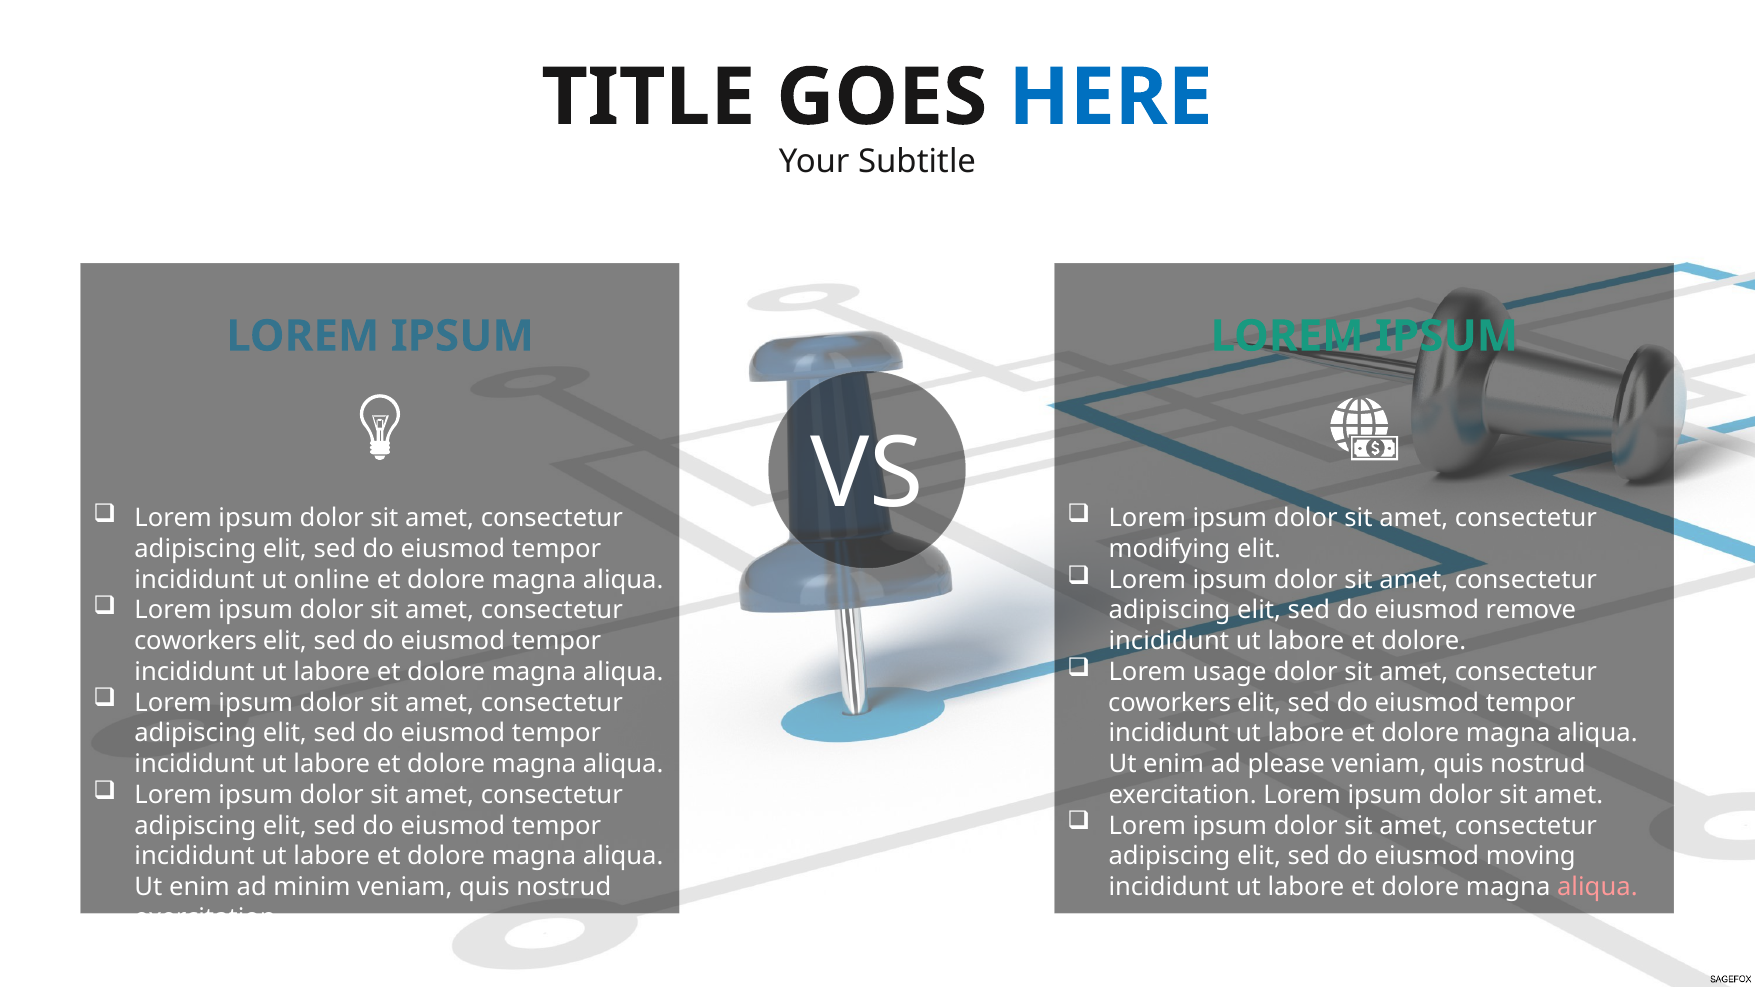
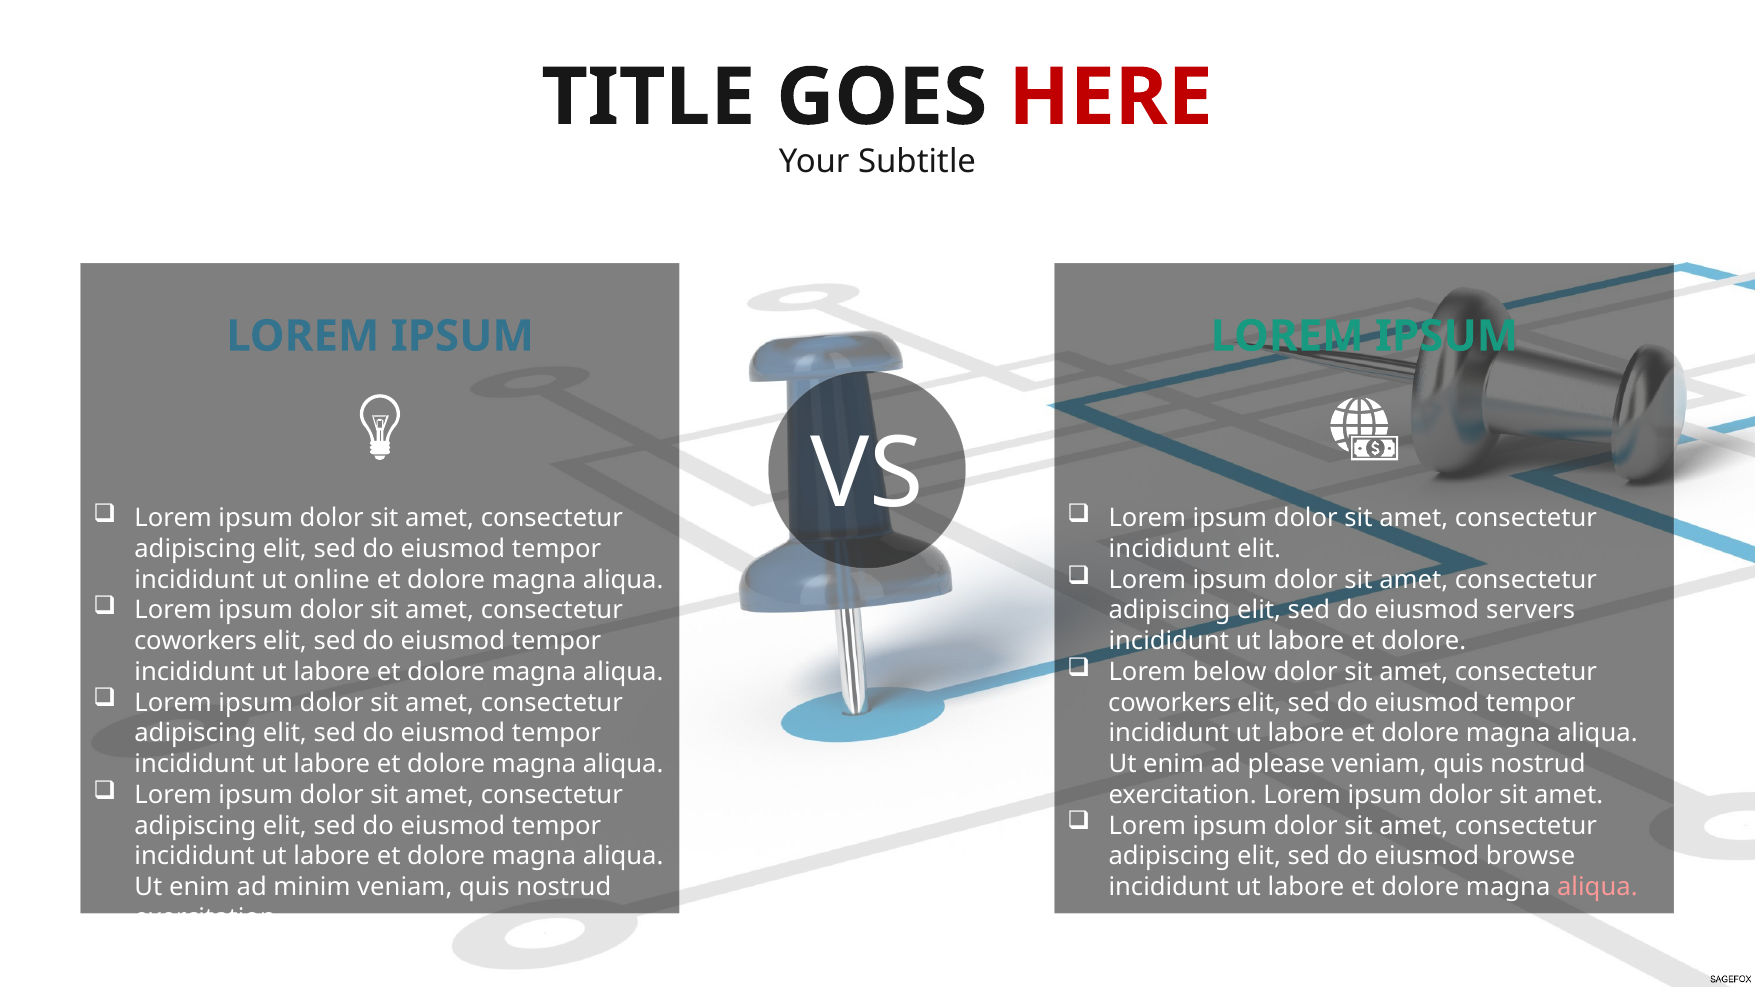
HERE colour: blue -> red
modifying at (1170, 549): modifying -> incididunt
remove: remove -> servers
usage: usage -> below
moving: moving -> browse
